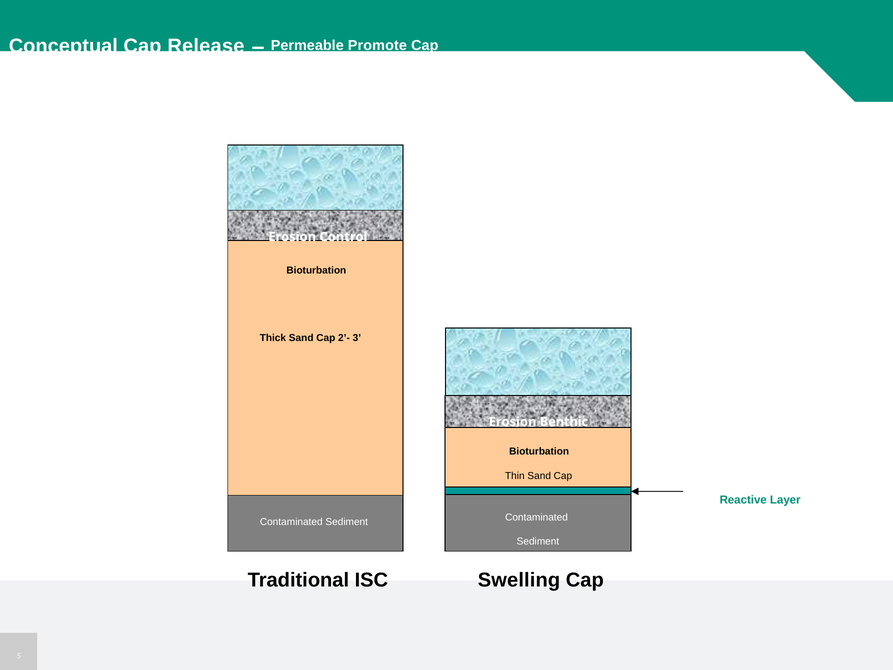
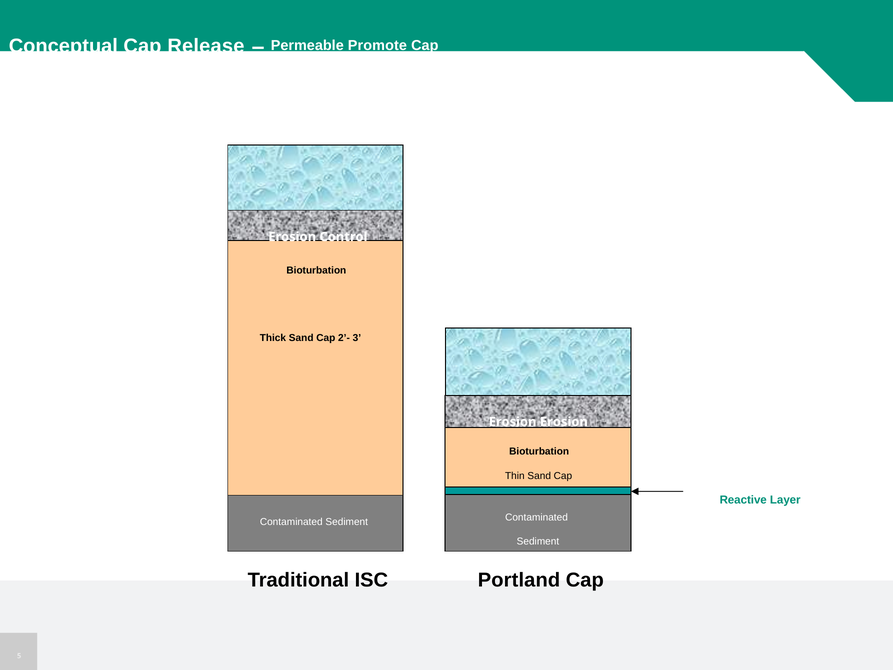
Erosion Benthic: Benthic -> Erosion
Swelling: Swelling -> Portland
